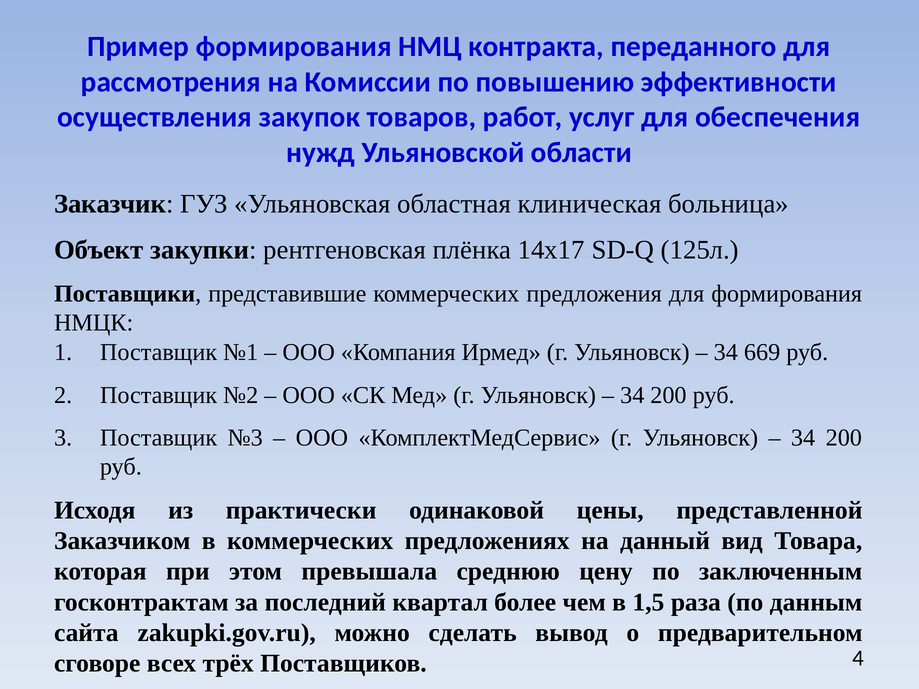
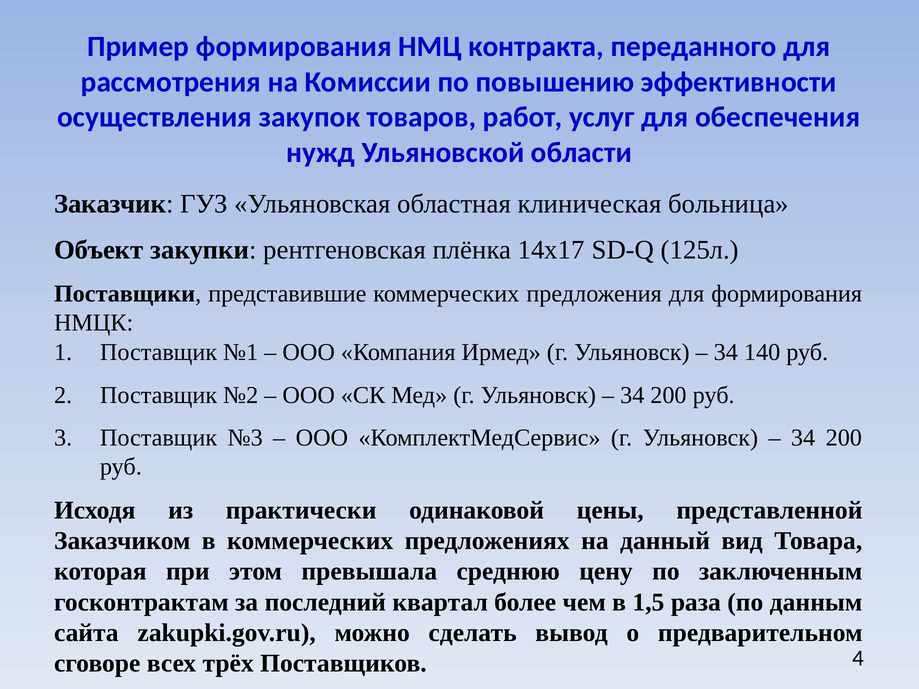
669: 669 -> 140
